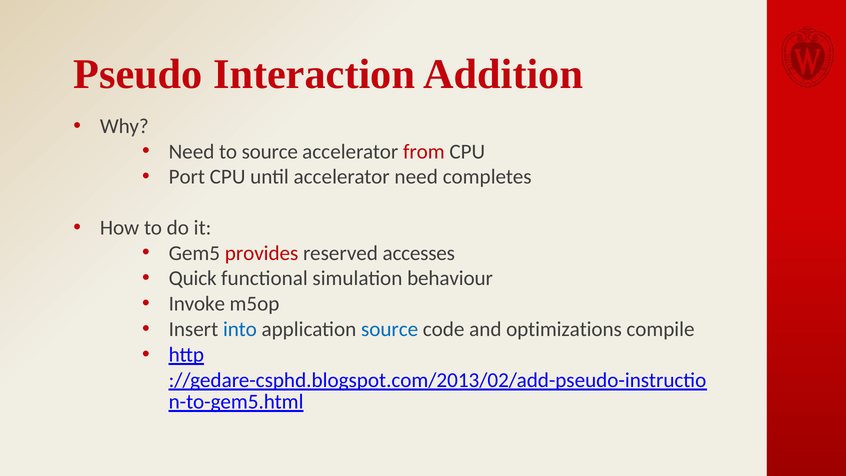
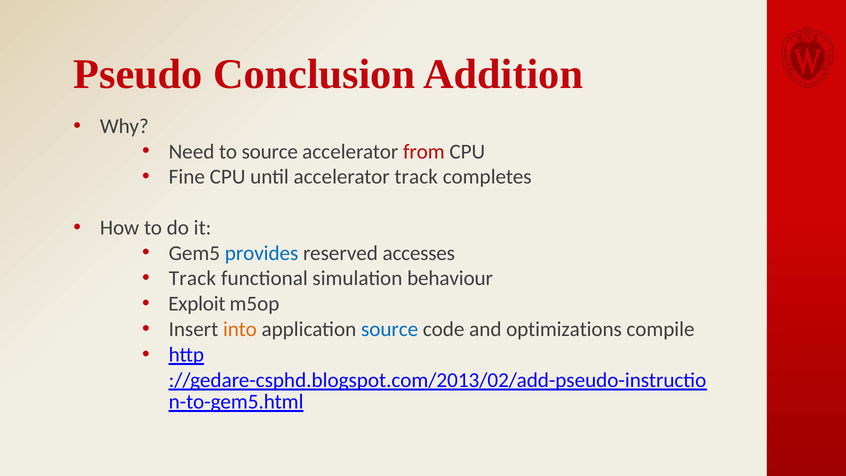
Interaction: Interaction -> Conclusion
Port: Port -> Fine
accelerator need: need -> track
provides colour: red -> blue
Quick at (193, 278): Quick -> Track
Invoke: Invoke -> Exploit
into colour: blue -> orange
